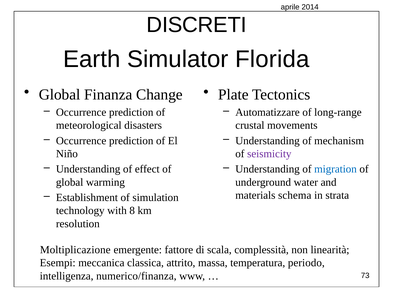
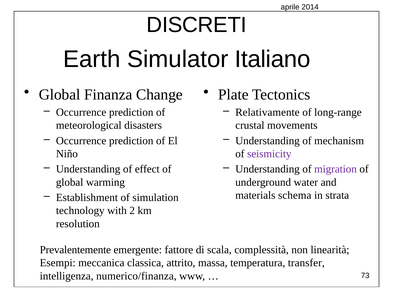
Florida: Florida -> Italiano
Automatizzare: Automatizzare -> Relativamente
migration colour: blue -> purple
8: 8 -> 2
Moltiplicazione: Moltiplicazione -> Prevalentemente
periodo: periodo -> transfer
